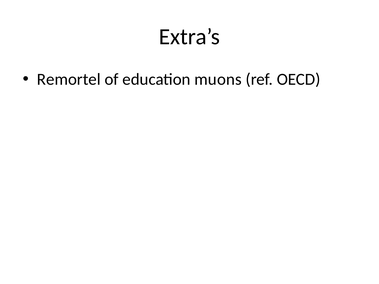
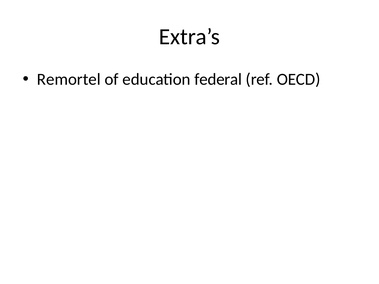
muons: muons -> federal
